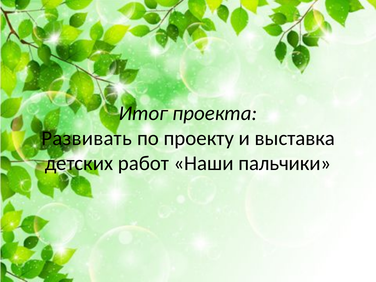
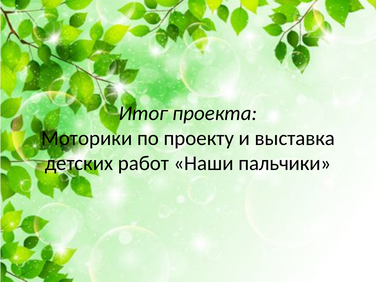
Развивать: Развивать -> Моторики
